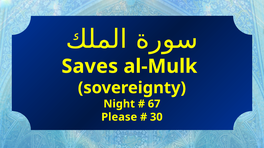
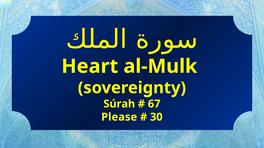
Saves: Saves -> Heart
Night: Night -> Súrah
